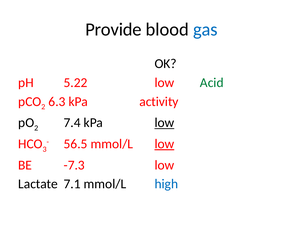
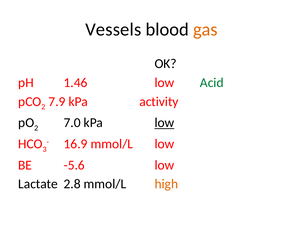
Provide: Provide -> Vessels
gas colour: blue -> orange
5.22: 5.22 -> 1.46
6.3: 6.3 -> 7.9
7.4: 7.4 -> 7.0
56.5: 56.5 -> 16.9
low at (164, 143) underline: present -> none
-7.3: -7.3 -> -5.6
7.1: 7.1 -> 2.8
high colour: blue -> orange
